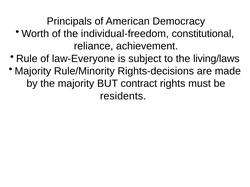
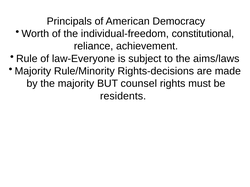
living/laws: living/laws -> aims/laws
contract: contract -> counsel
